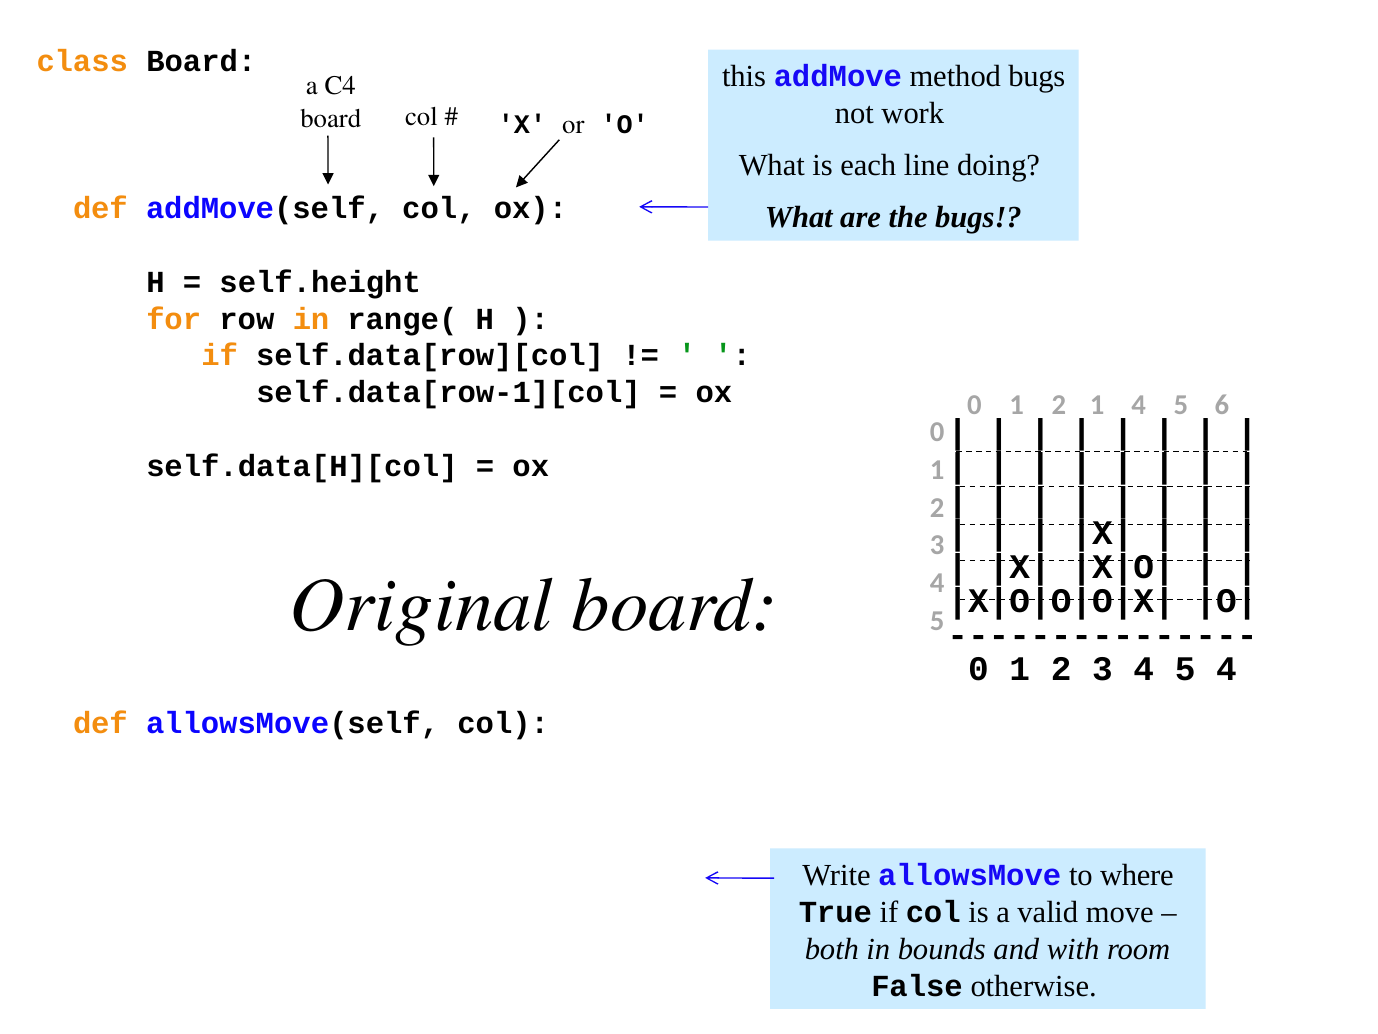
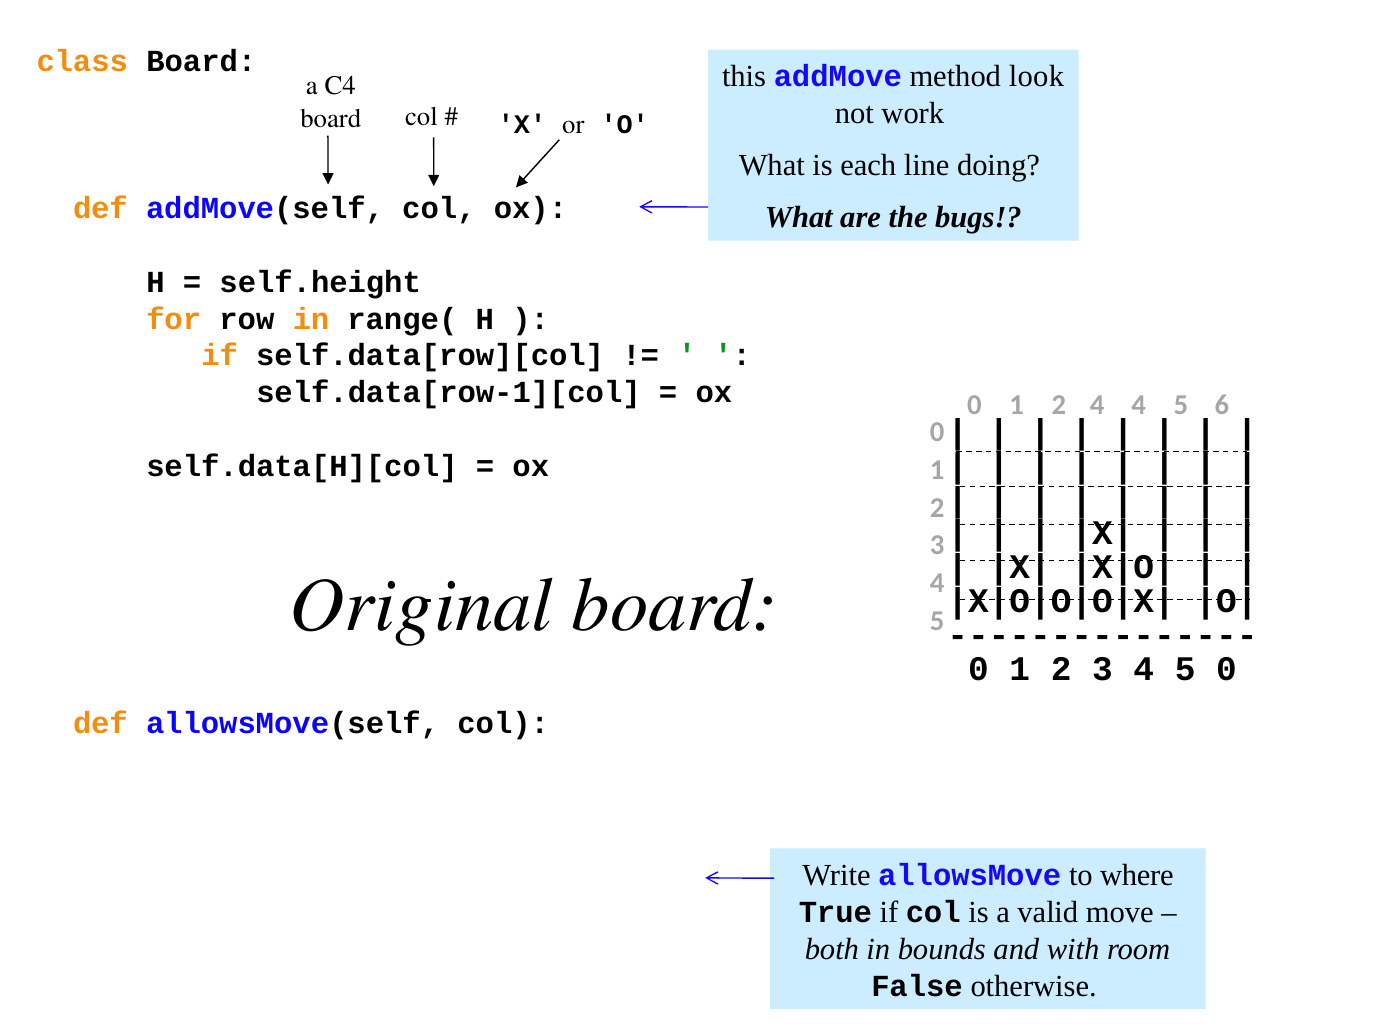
method bugs: bugs -> look
2 1: 1 -> 4
4 at (1226, 668): 4 -> 0
